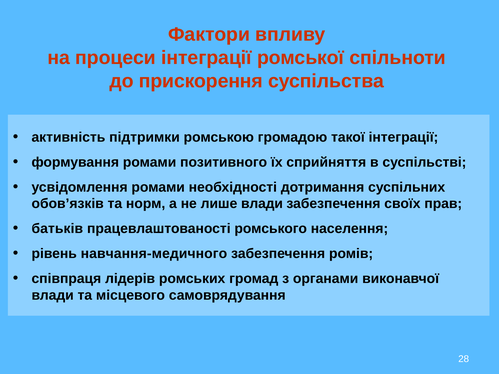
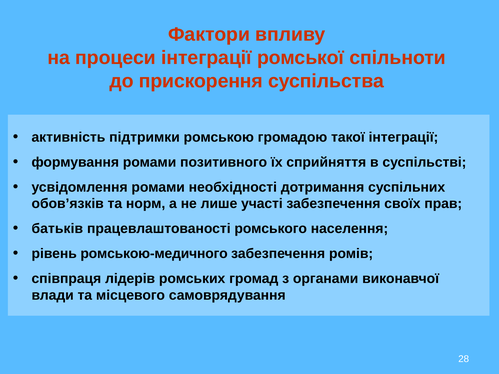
лише влади: влади -> участі
навчання-медичного: навчання-медичного -> ромською-медичного
